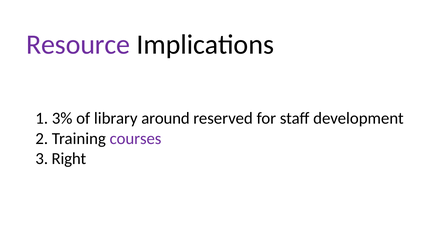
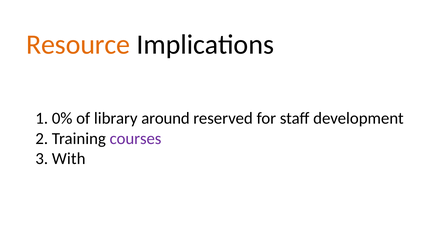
Resource colour: purple -> orange
3%: 3% -> 0%
Right: Right -> With
